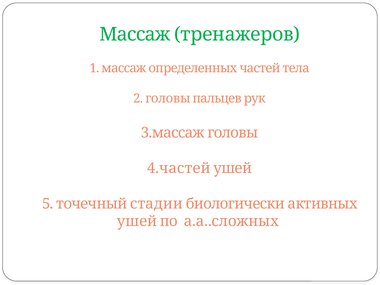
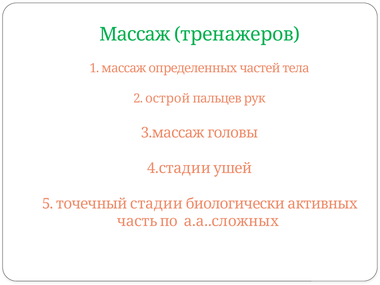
2 головы: головы -> острой
4.частей: 4.частей -> 4.стадии
ушей at (137, 221): ушей -> часть
